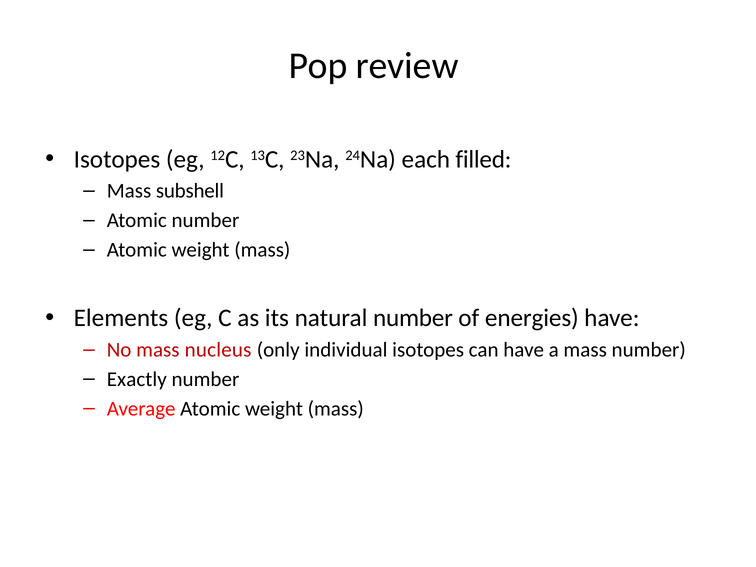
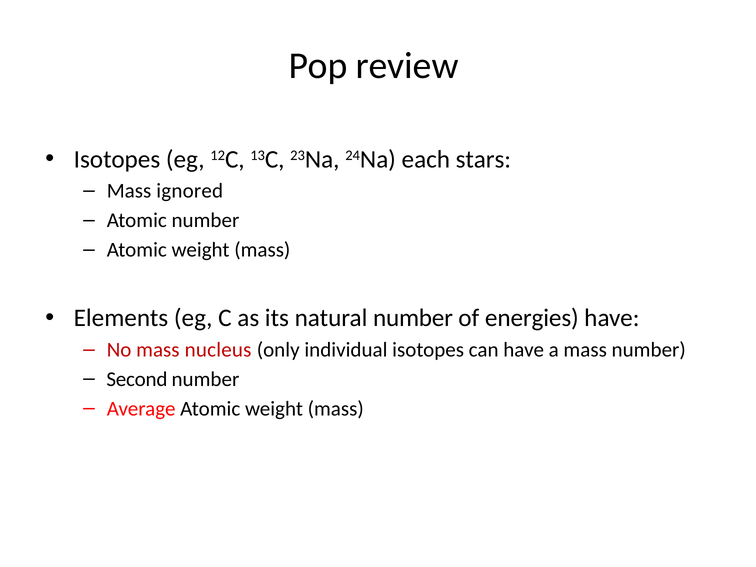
filled: filled -> stars
subshell: subshell -> ignored
Exactly: Exactly -> Second
